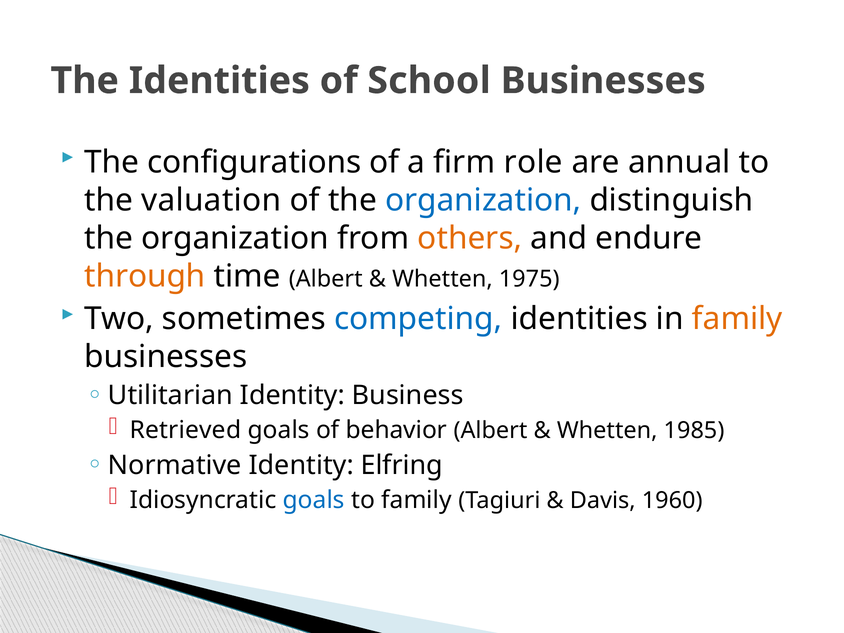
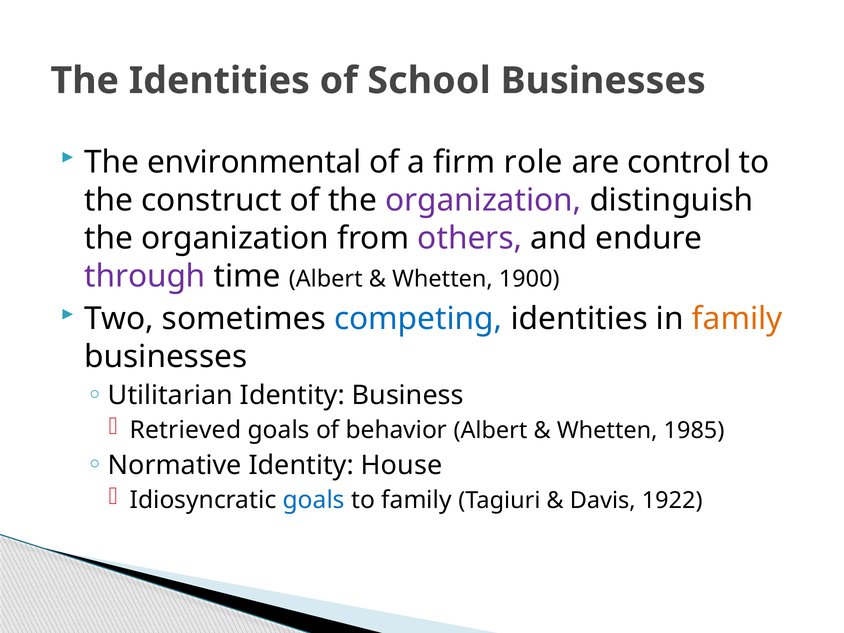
configurations: configurations -> environmental
annual: annual -> control
valuation: valuation -> construct
organization at (483, 200) colour: blue -> purple
others colour: orange -> purple
through colour: orange -> purple
1975: 1975 -> 1900
Elfring: Elfring -> House
1960: 1960 -> 1922
